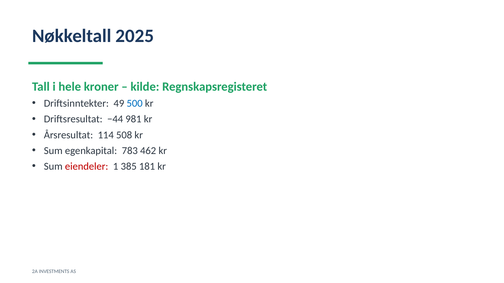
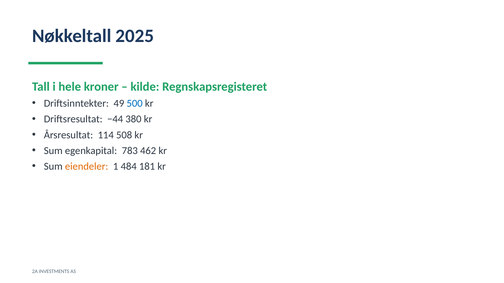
981: 981 -> 380
eiendeler colour: red -> orange
385: 385 -> 484
